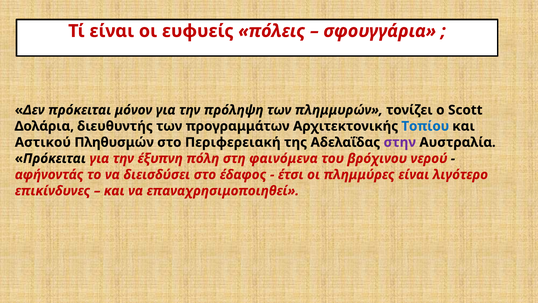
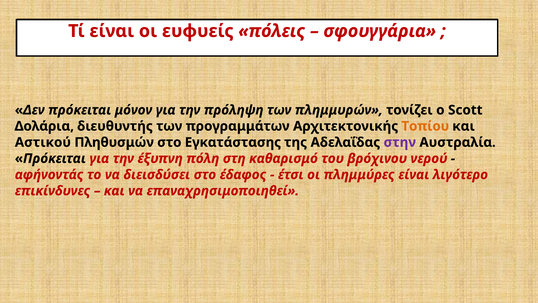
Τοπίου colour: blue -> orange
Περιφερειακή: Περιφερειακή -> Εγκατάστασης
φαινόμενα: φαινόμενα -> καθαρισμό
